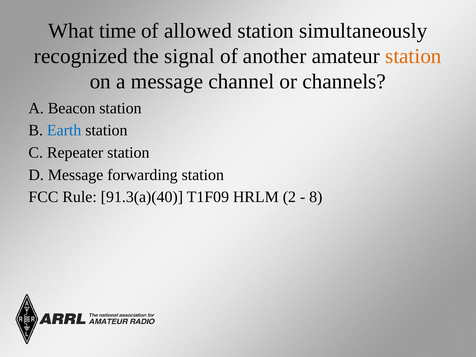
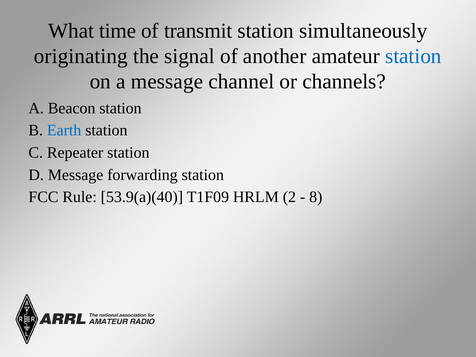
allowed: allowed -> transmit
recognized: recognized -> originating
station at (413, 56) colour: orange -> blue
91.3(a)(40: 91.3(a)(40 -> 53.9(a)(40
